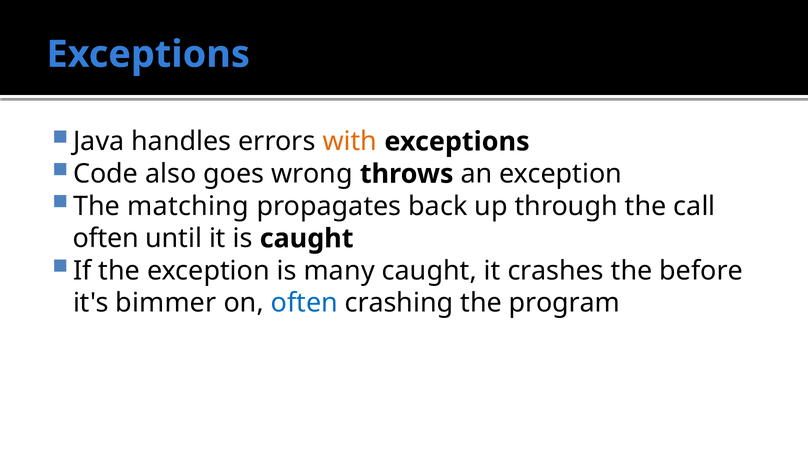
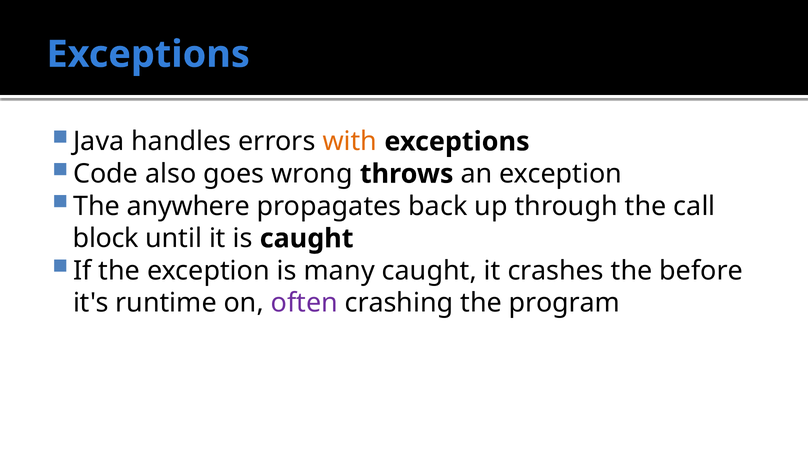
matching: matching -> anywhere
often at (106, 239): often -> block
bimmer: bimmer -> runtime
often at (304, 303) colour: blue -> purple
